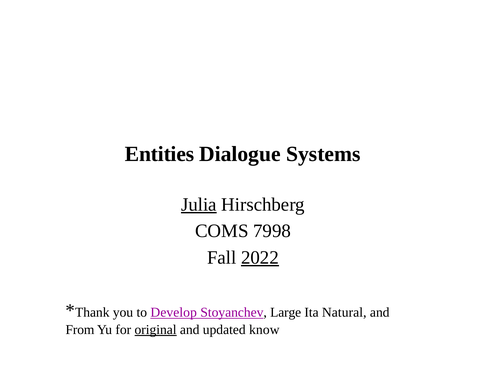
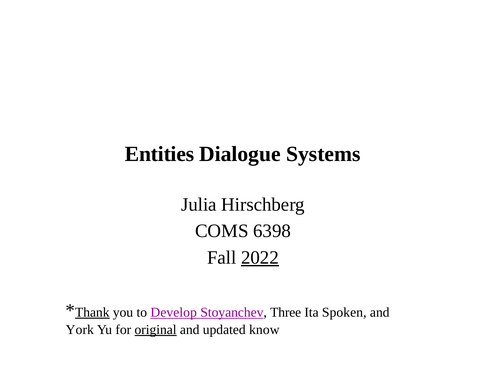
Julia underline: present -> none
7998: 7998 -> 6398
Thank underline: none -> present
Large: Large -> Three
Natural: Natural -> Spoken
From: From -> York
